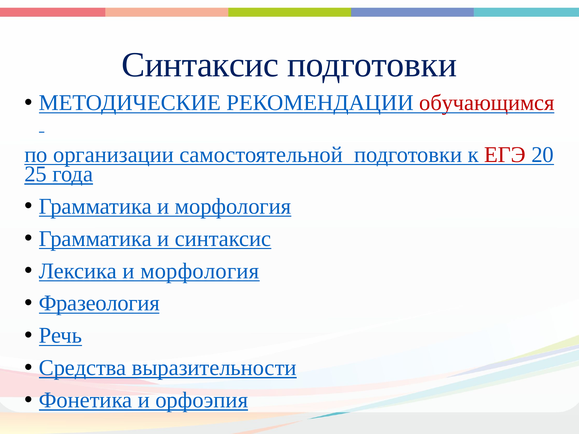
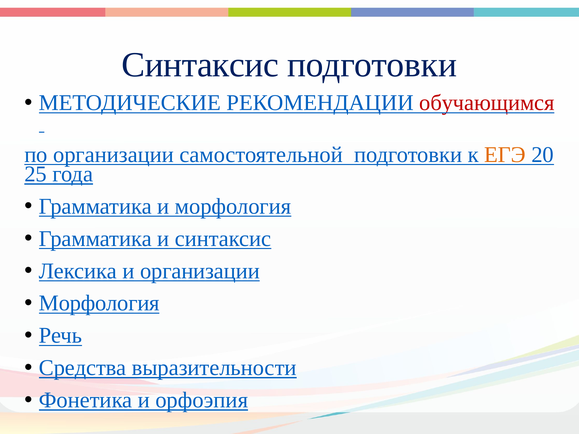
ЕГЭ colour: red -> orange
Лексика и морфология: морфология -> организации
Фразеология at (99, 303): Фразеология -> Морфология
